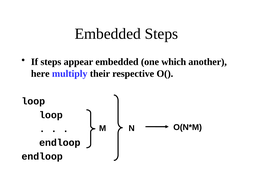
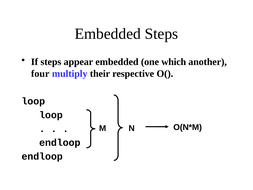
here: here -> four
